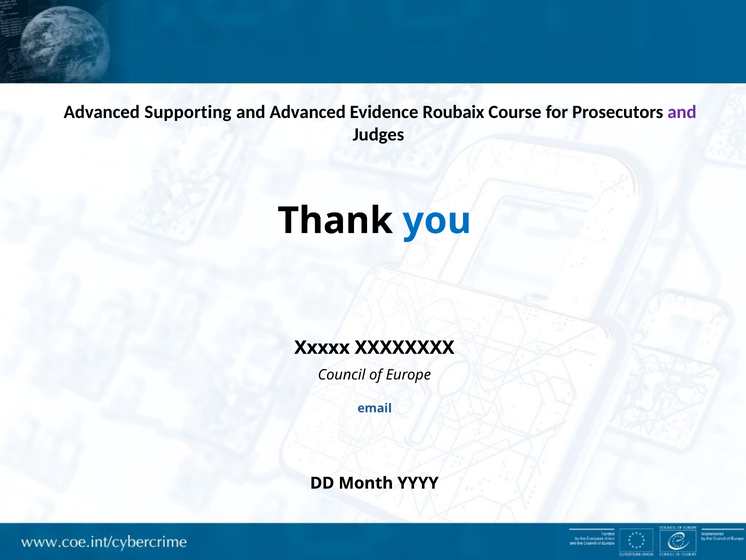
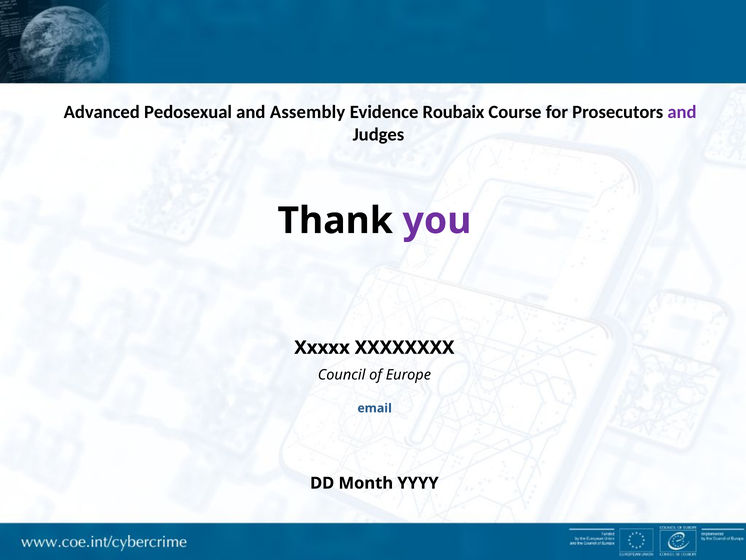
Supporting: Supporting -> Pedosexual
and Advanced: Advanced -> Assembly
you colour: blue -> purple
